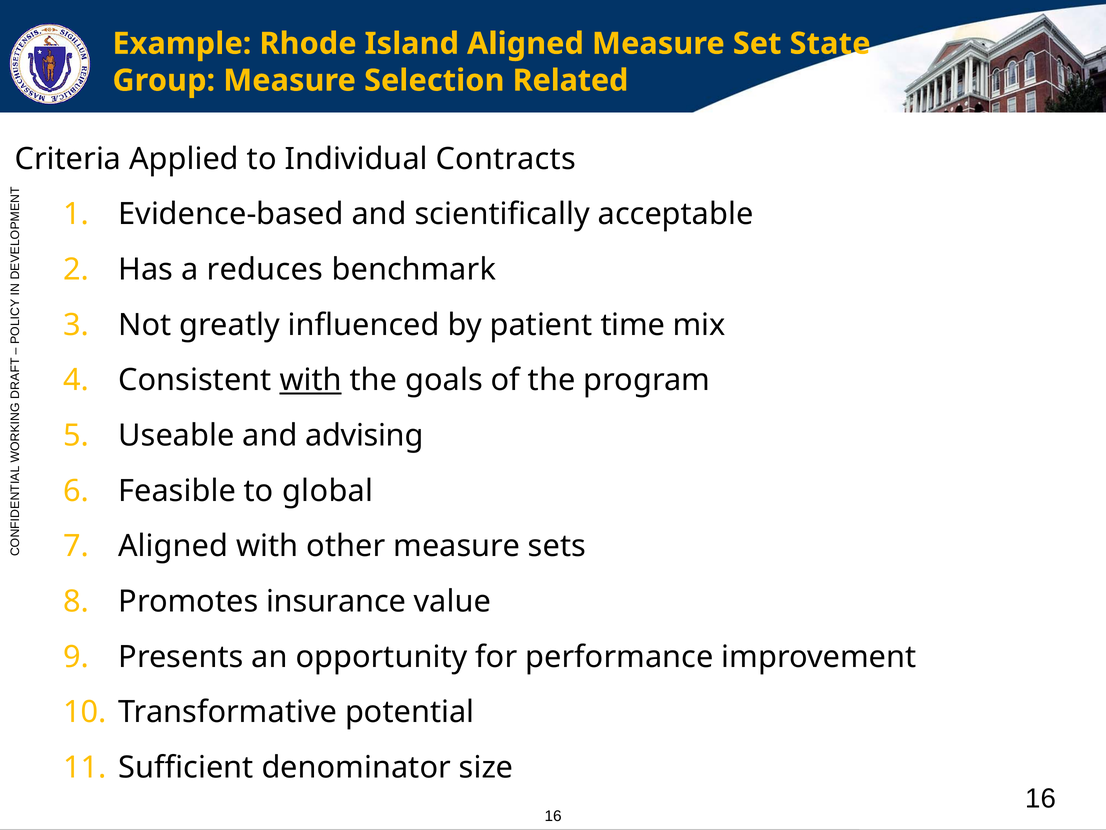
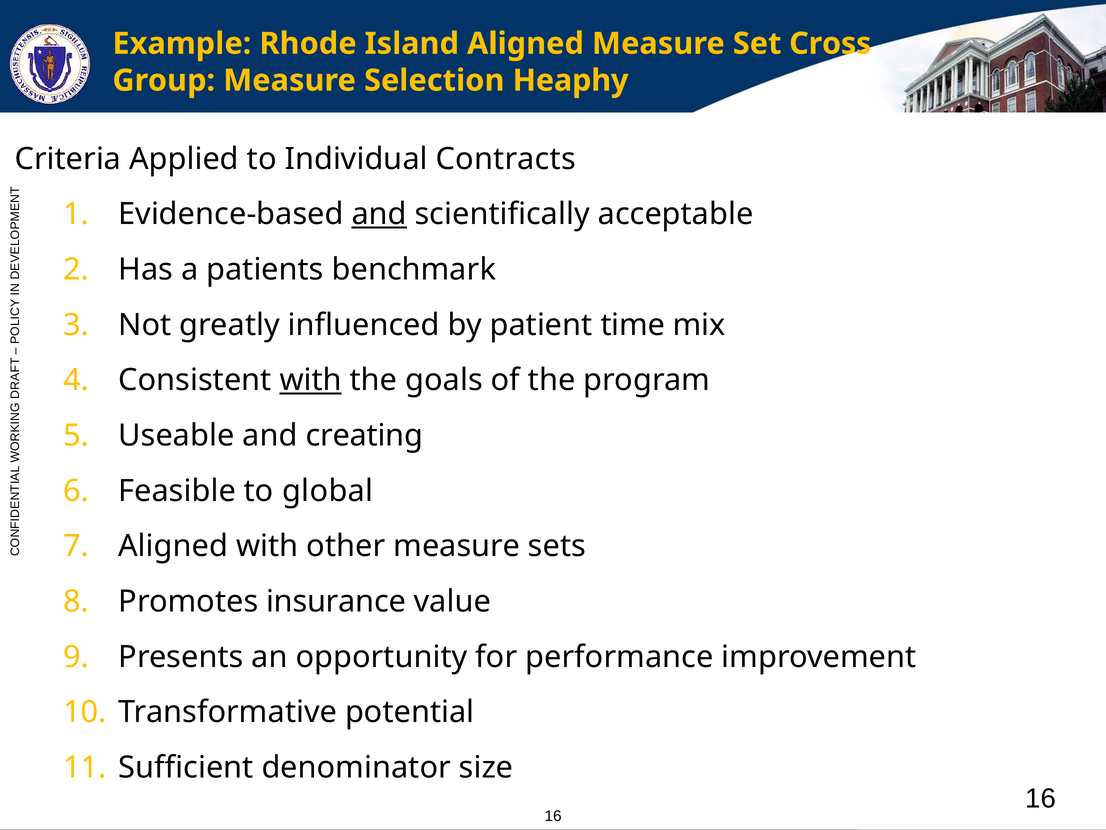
State: State -> Cross
Related: Related -> Heaphy
and at (379, 214) underline: none -> present
reduces: reduces -> patients
advising: advising -> creating
